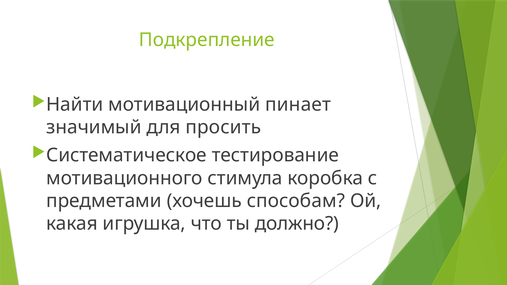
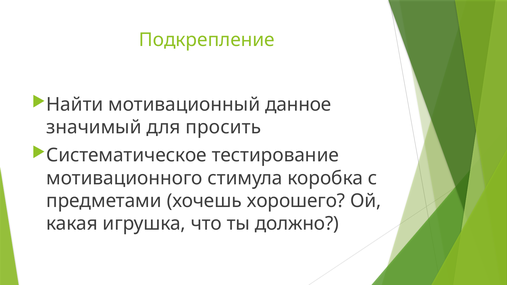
пинает: пинает -> данное
способам: способам -> хорошего
